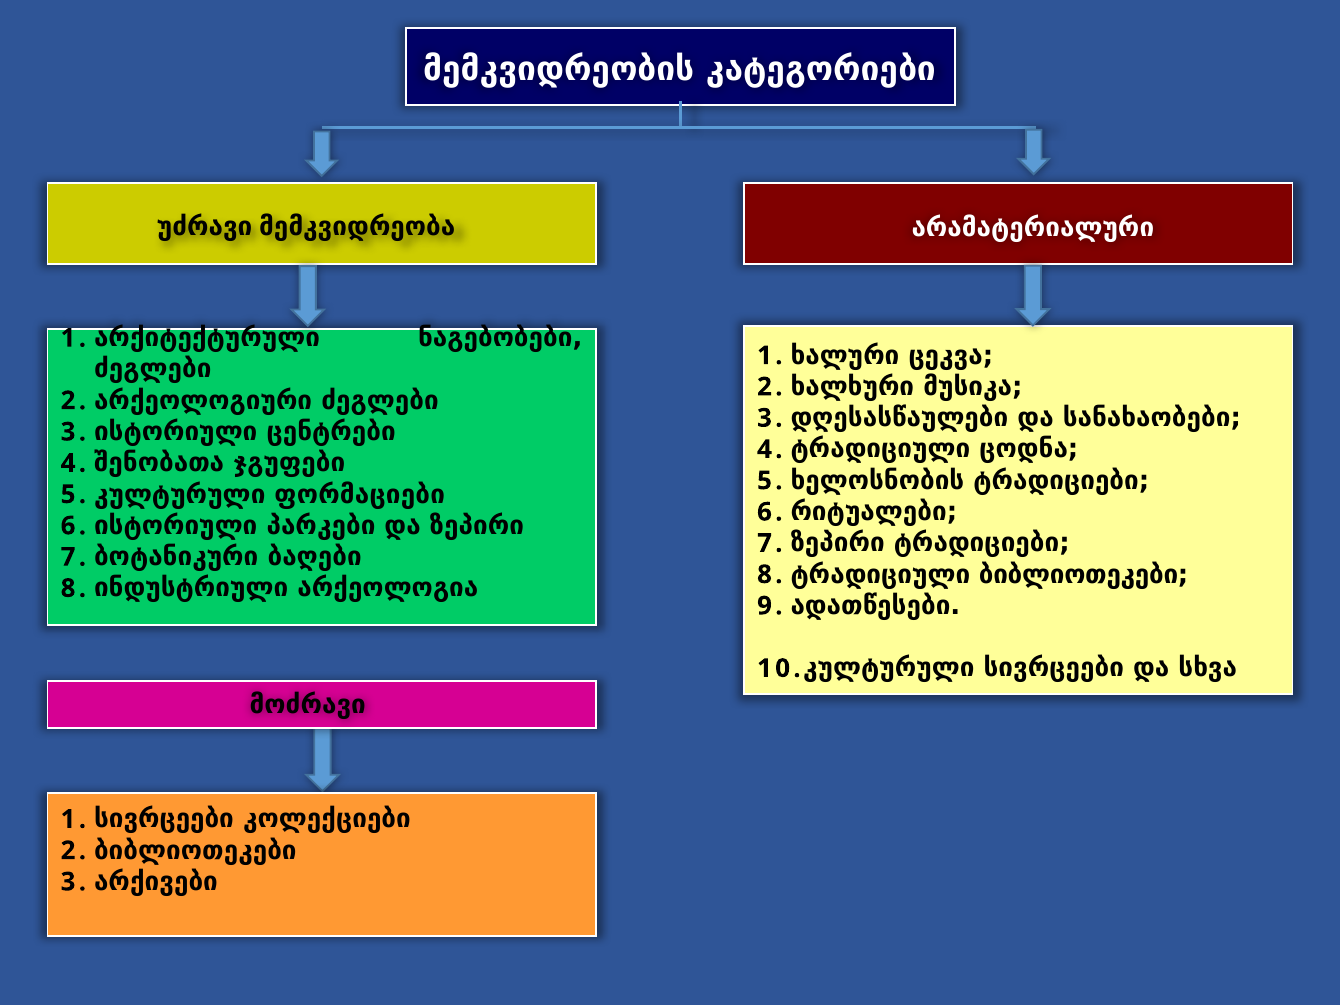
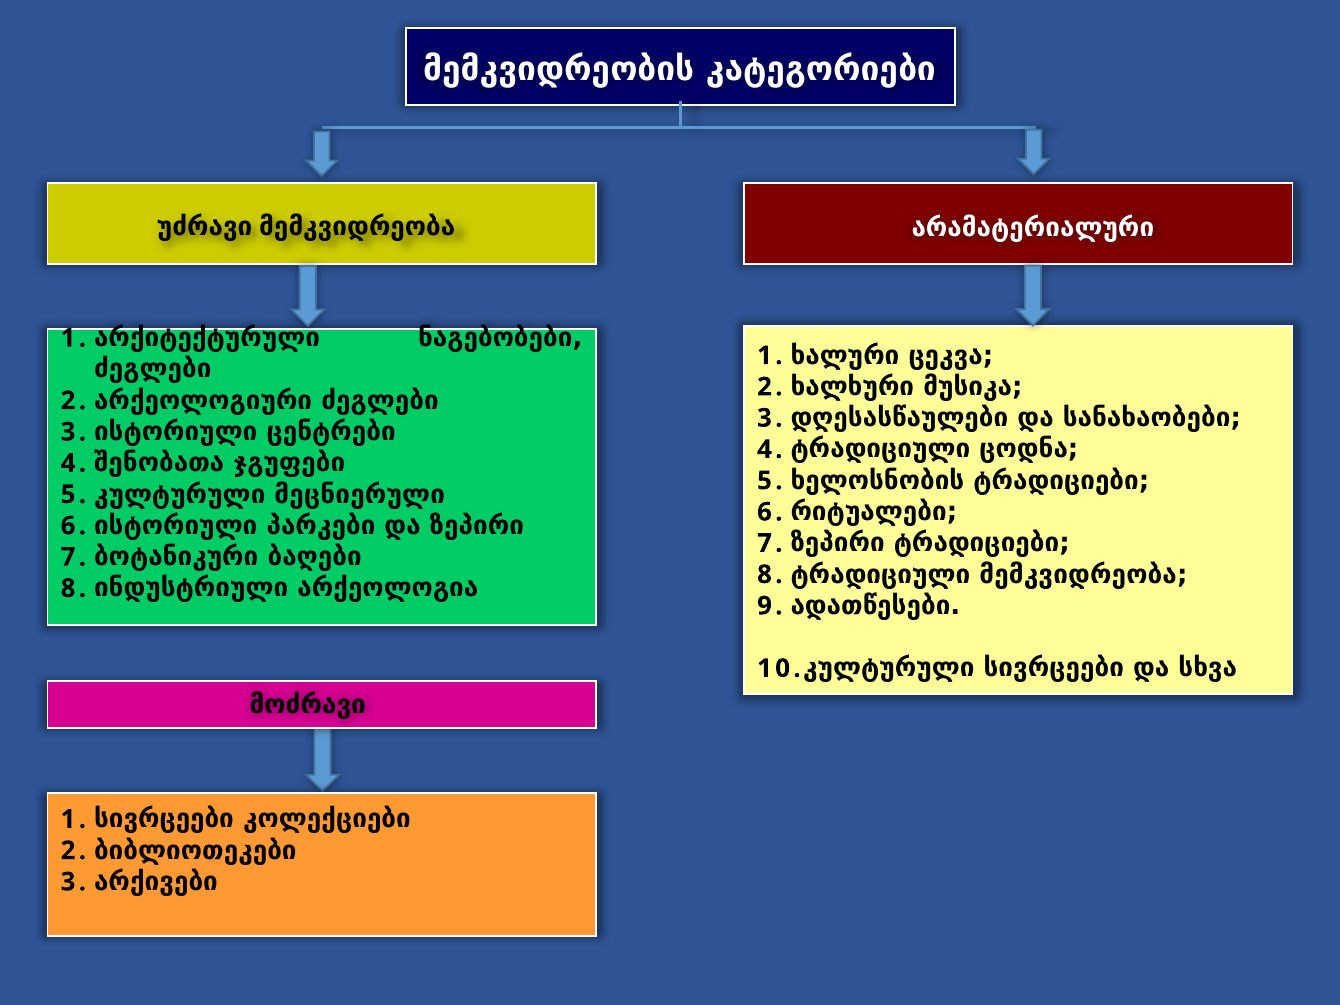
ფორმაციები: ფორმაციები -> მეცნიერული
ტრადიციული ბიბლიოთეკები: ბიბლიოთეკები -> მემკვიდრეობა
